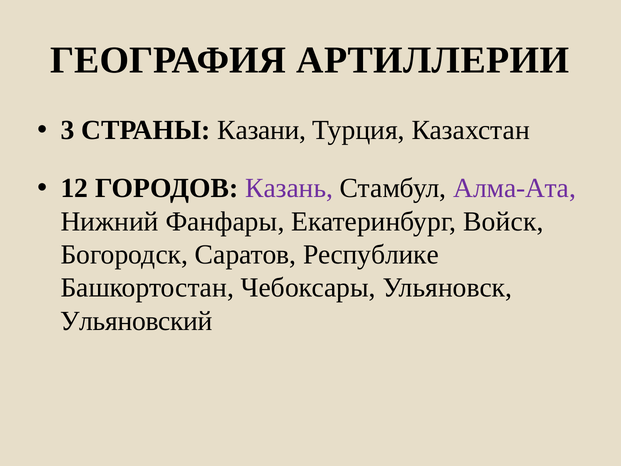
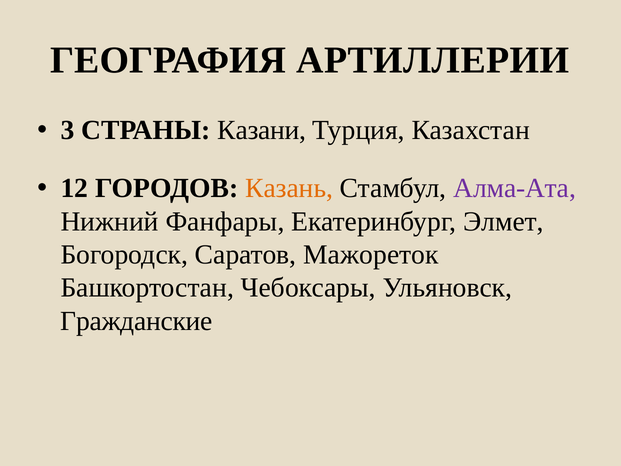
Казань colour: purple -> orange
Войск: Войск -> Элмет
Республике: Республике -> Мажореток
Ульяновский: Ульяновский -> Гражданские
